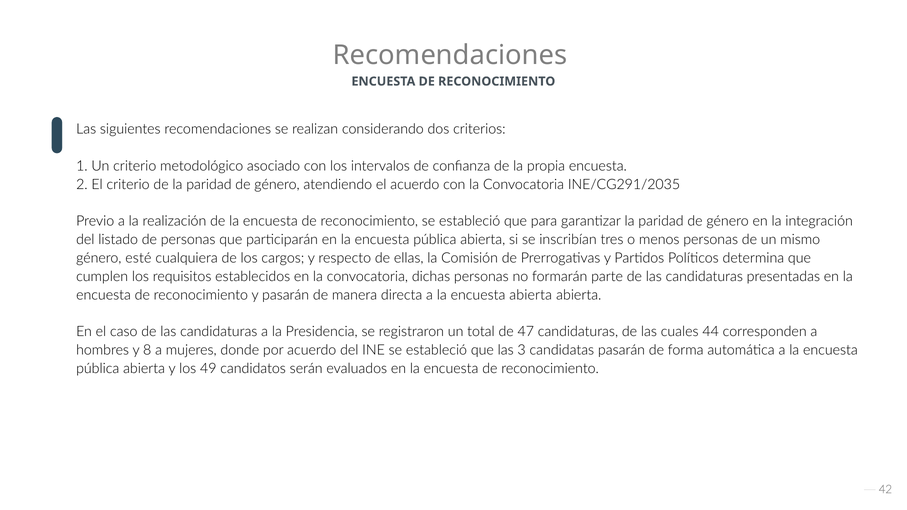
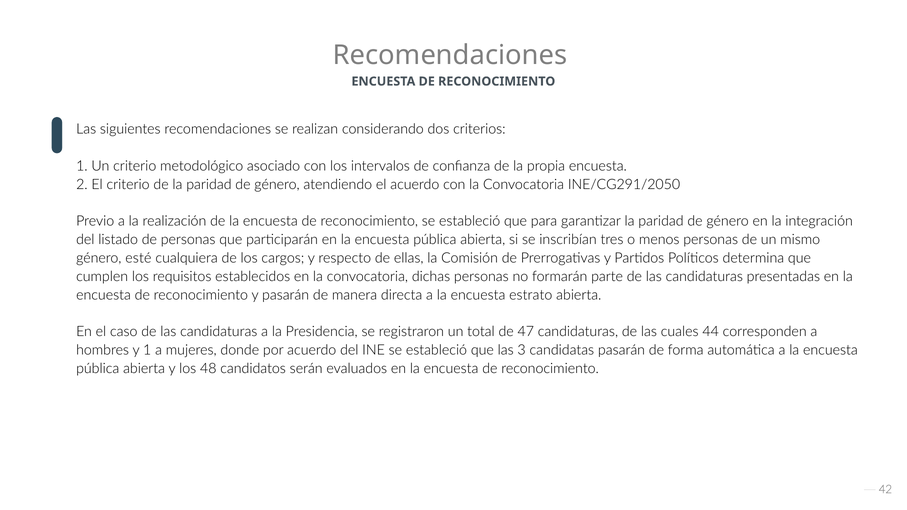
INE/CG291/2035: INE/CG291/2035 -> INE/CG291/2050
encuesta abierta: abierta -> estrato
y 8: 8 -> 1
49: 49 -> 48
